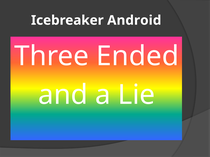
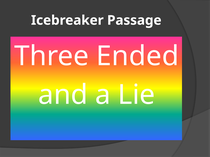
Android: Android -> Passage
